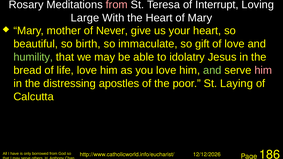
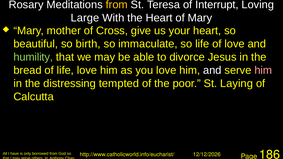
from at (117, 5) colour: pink -> yellow
Never: Never -> Cross
so gift: gift -> life
idolatry: idolatry -> divorce
and at (212, 70) colour: light green -> white
apostles: apostles -> tempted
